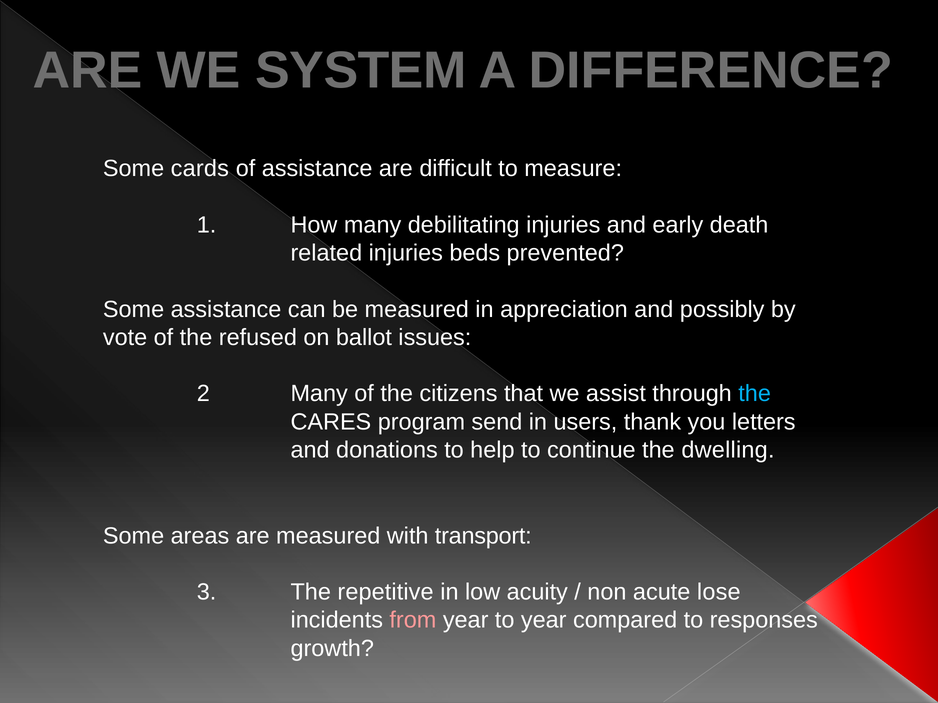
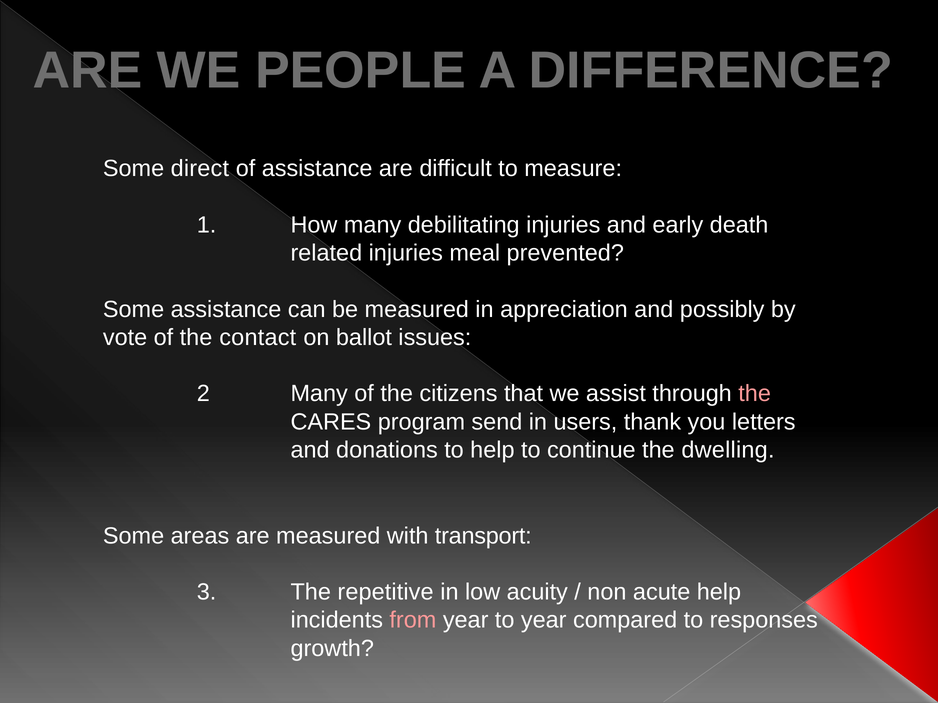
SYSTEM: SYSTEM -> PEOPLE
cards: cards -> direct
beds: beds -> meal
refused: refused -> contact
the at (755, 394) colour: light blue -> pink
acute lose: lose -> help
